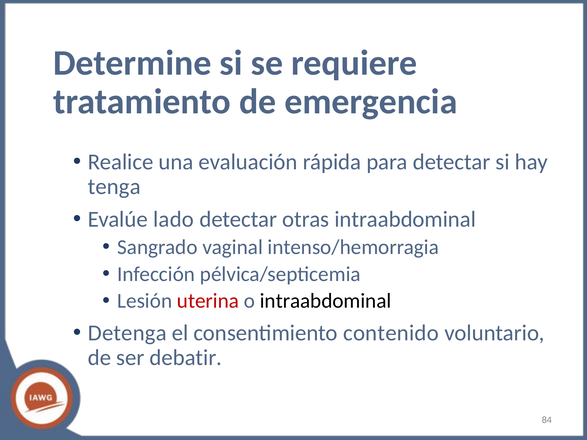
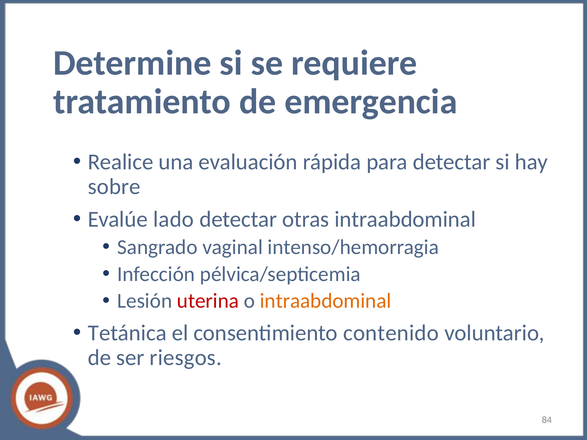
tenga: tenga -> sobre
intraabdominal at (326, 301) colour: black -> orange
Detenga: Detenga -> Tetánica
debatir: debatir -> riesgos
